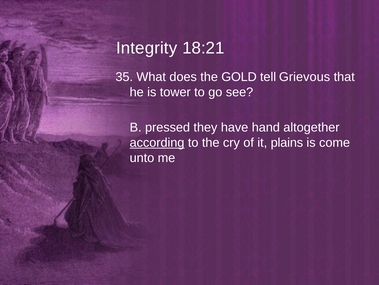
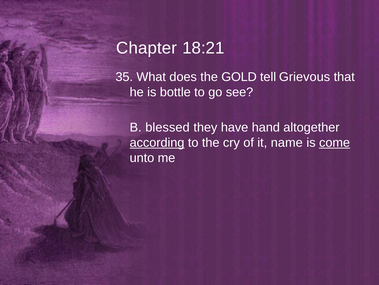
Integrity: Integrity -> Chapter
tower: tower -> bottle
pressed: pressed -> blessed
plains: plains -> name
come underline: none -> present
